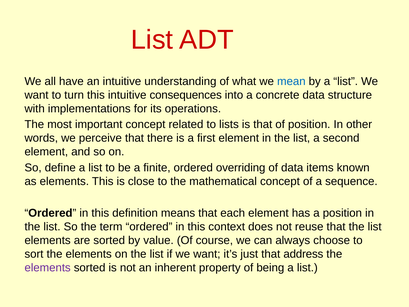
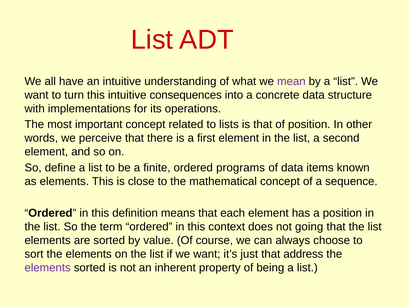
mean colour: blue -> purple
overriding: overriding -> programs
reuse: reuse -> going
